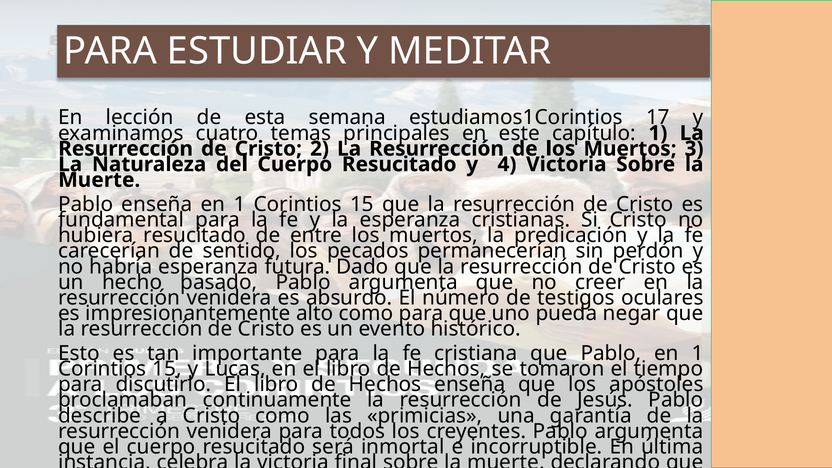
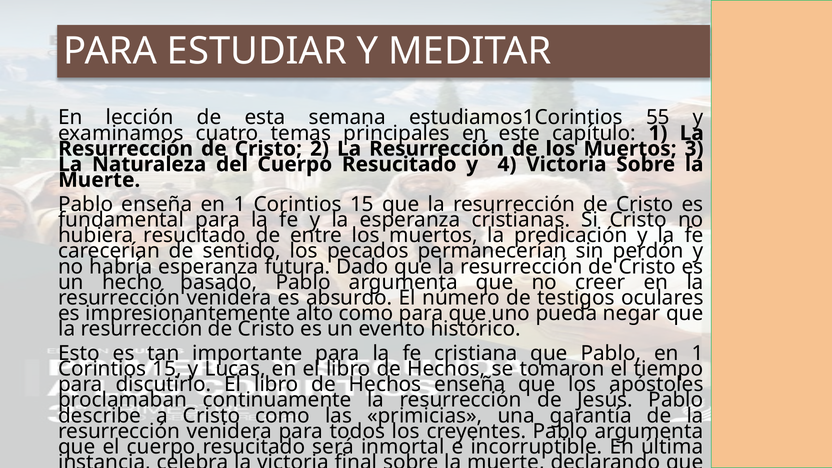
17: 17 -> 55
